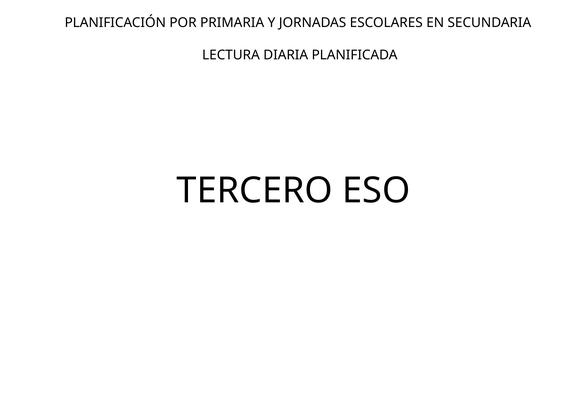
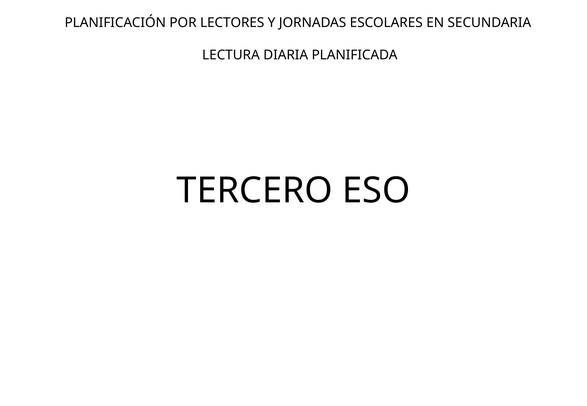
PRIMARIA: PRIMARIA -> LECTORES
